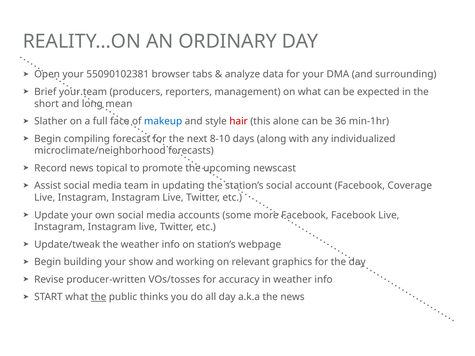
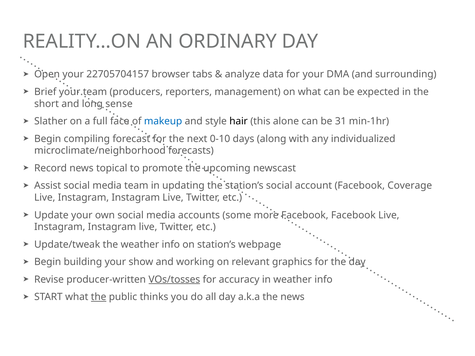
55090102381: 55090102381 -> 22705704157
mean: mean -> sense
hair colour: red -> black
36: 36 -> 31
8-10: 8-10 -> 0-10
VOs/tosses underline: none -> present
